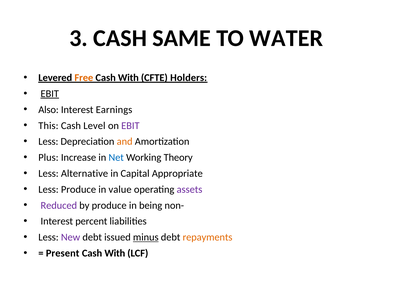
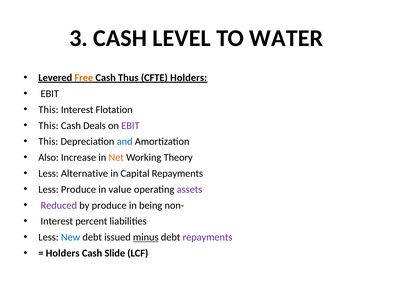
SAME: SAME -> LEVEL
With at (128, 78): With -> Thus
EBIT at (50, 94) underline: present -> none
Also at (49, 110): Also -> This
Earnings: Earnings -> Flotation
Level: Level -> Deals
Less at (48, 141): Less -> This
and colour: orange -> blue
Plus: Plus -> Also
Net colour: blue -> orange
Capital Appropriate: Appropriate -> Repayments
New colour: purple -> blue
repayments at (208, 237) colour: orange -> purple
Present at (63, 253): Present -> Holders
With at (115, 253): With -> Slide
